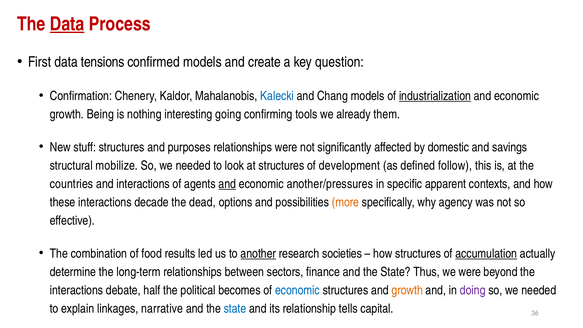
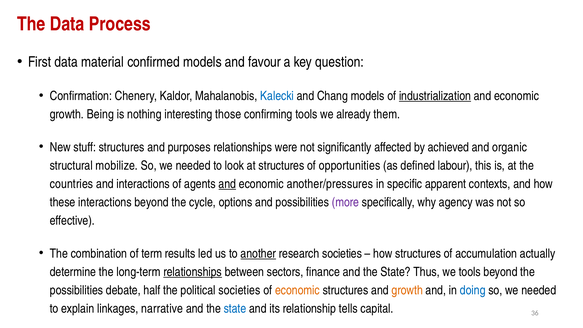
Data at (67, 24) underline: present -> none
tensions: tensions -> material
create: create -> favour
going: going -> those
domestic: domestic -> achieved
savings: savings -> organic
development: development -> opportunities
follow: follow -> labour
interactions decade: decade -> beyond
dead: dead -> cycle
more colour: orange -> purple
food: food -> term
accumulation underline: present -> none
relationships at (193, 272) underline: none -> present
we were: were -> tools
interactions at (77, 290): interactions -> possibilities
political becomes: becomes -> societies
economic at (297, 290) colour: blue -> orange
doing colour: purple -> blue
